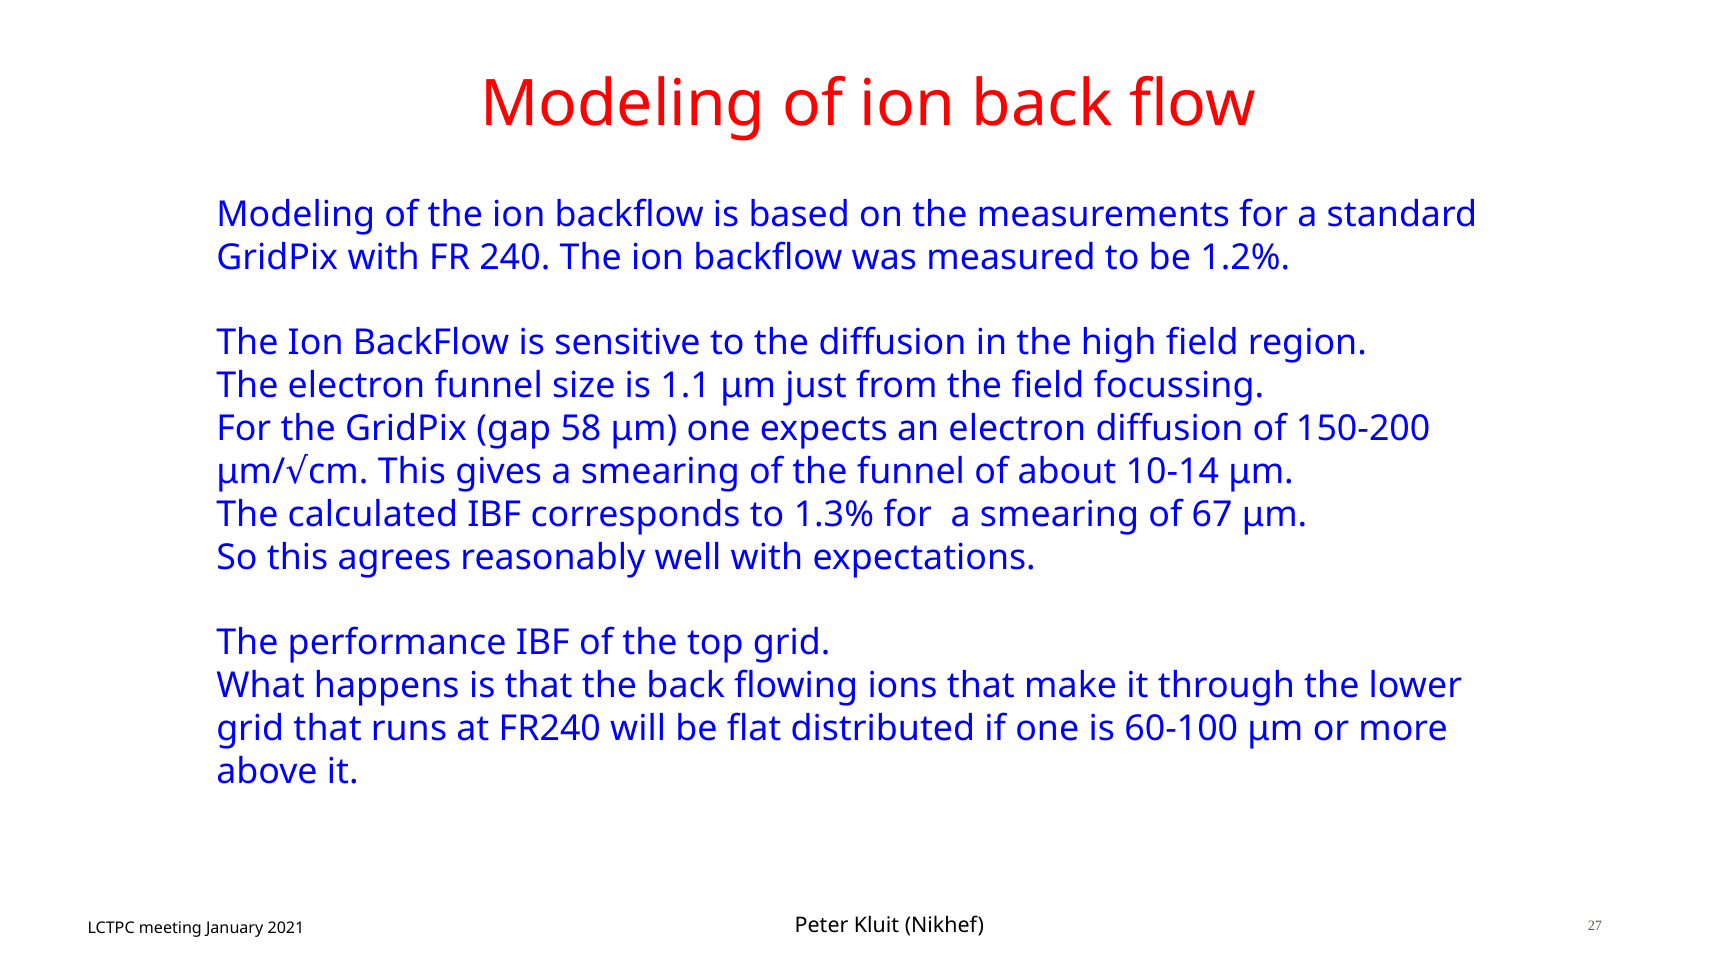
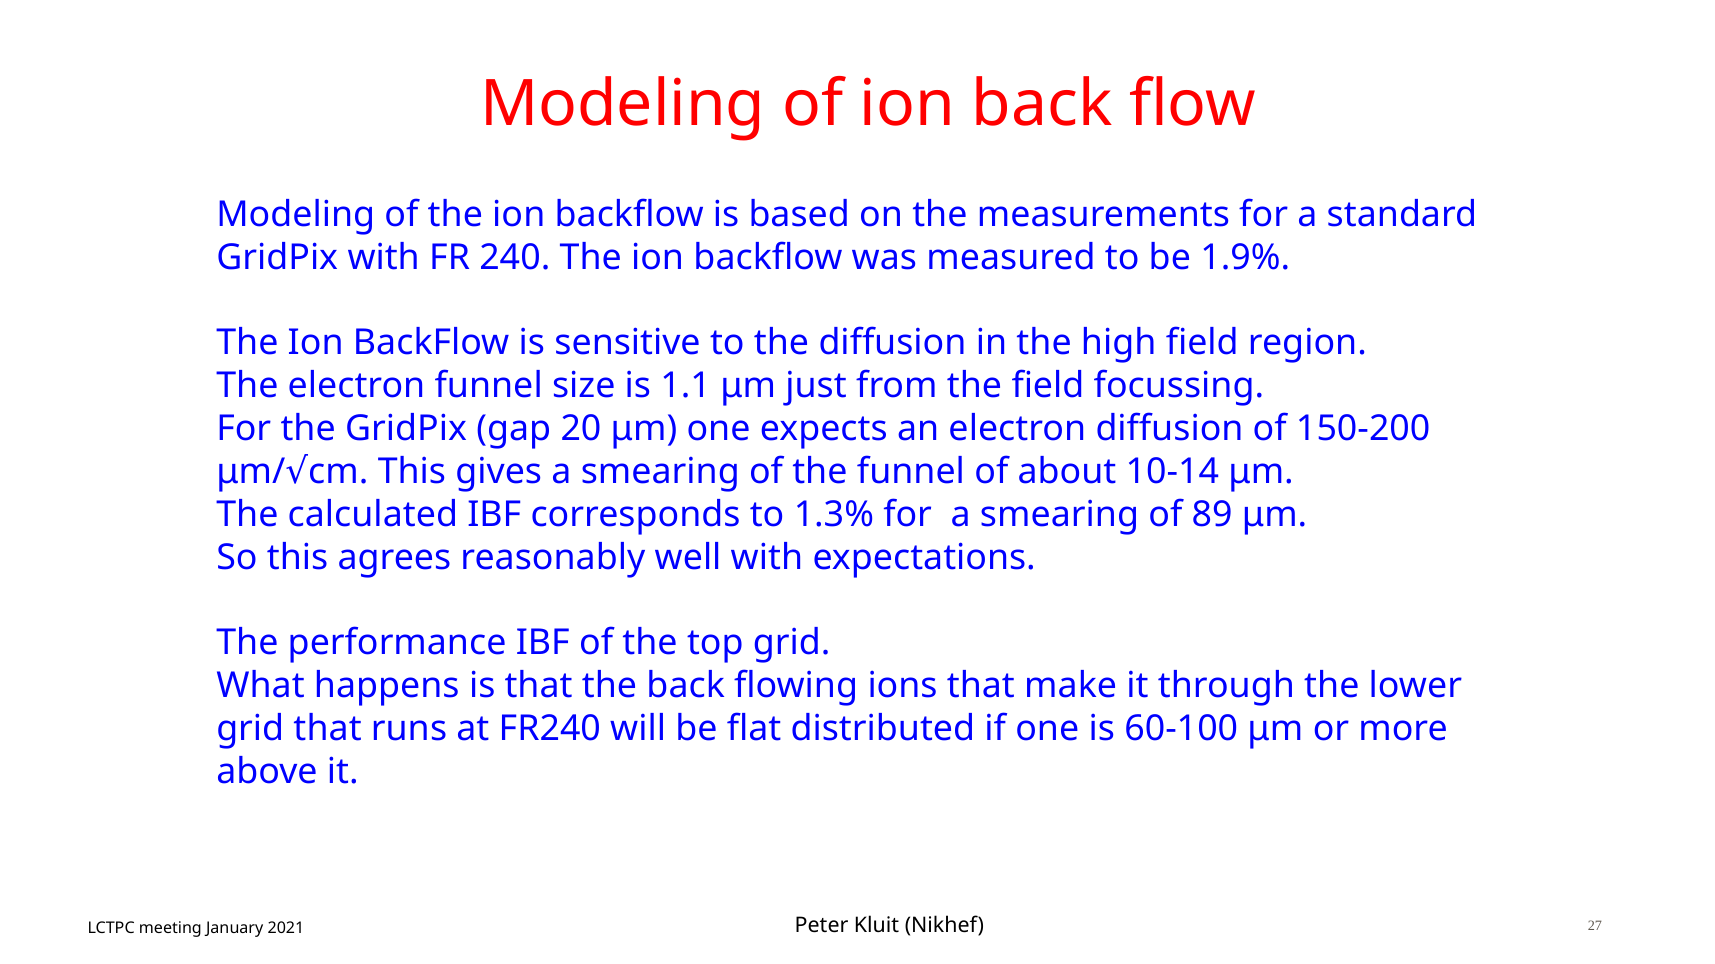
1.2%: 1.2% -> 1.9%
58: 58 -> 20
67: 67 -> 89
